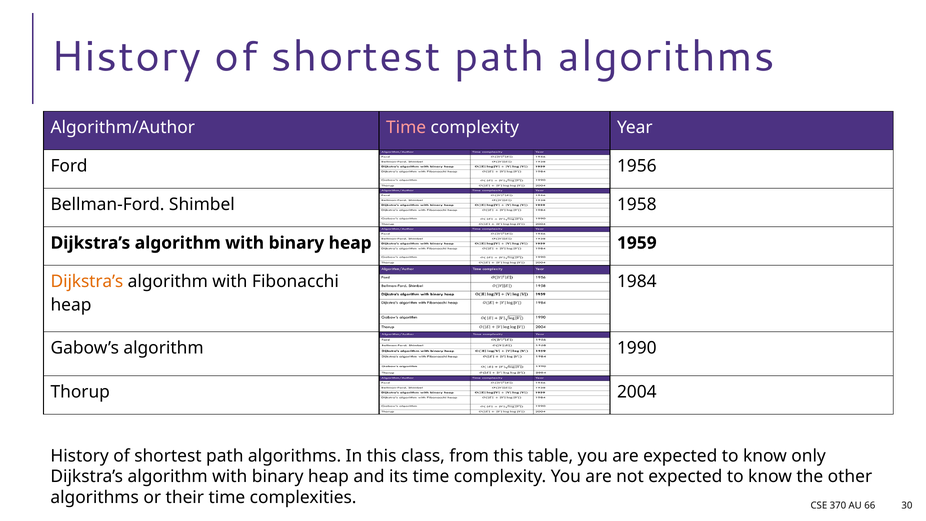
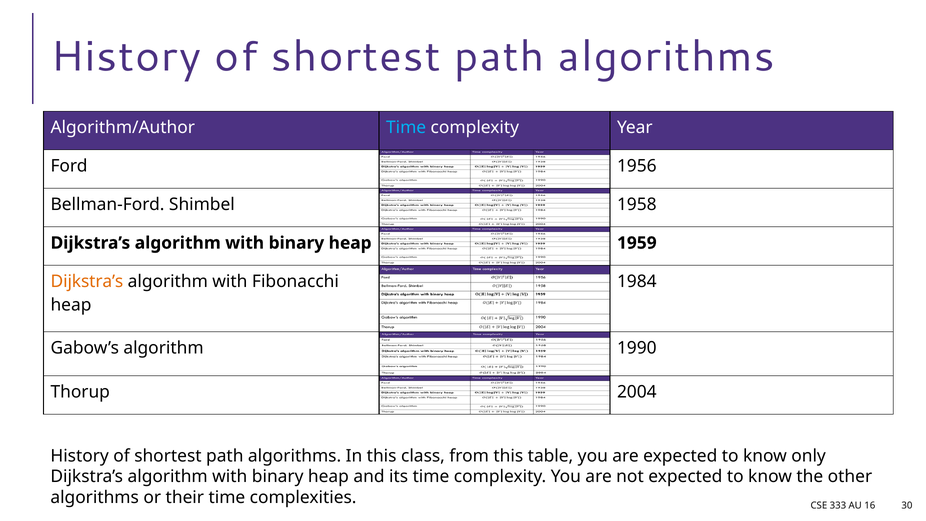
Time at (406, 127) colour: pink -> light blue
370: 370 -> 333
66: 66 -> 16
